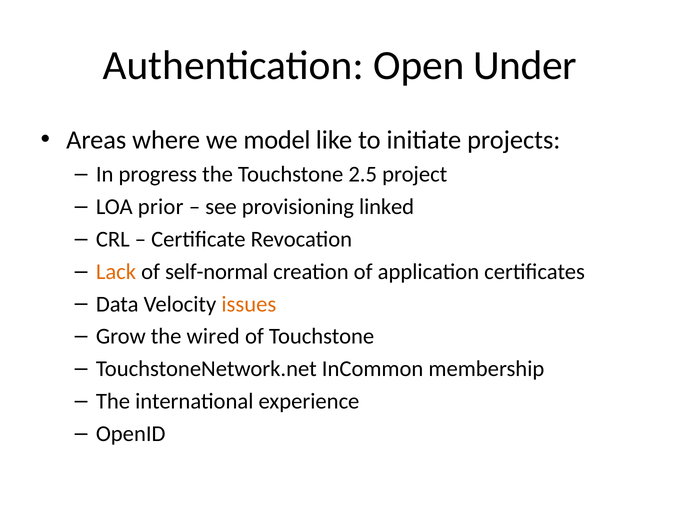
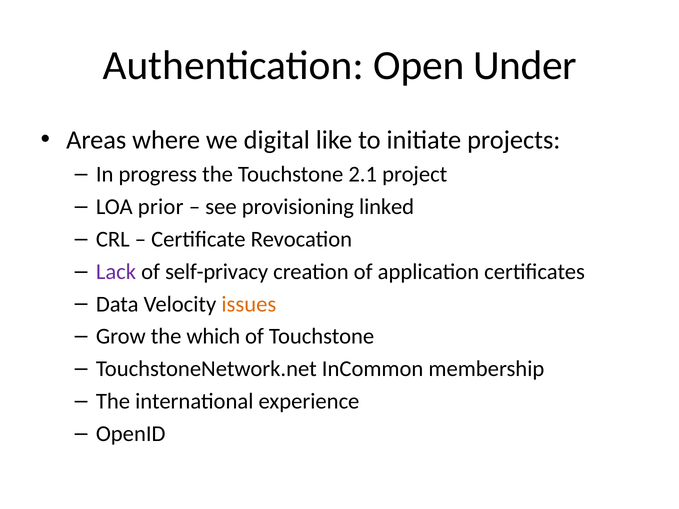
model: model -> digital
2.5: 2.5 -> 2.1
Lack colour: orange -> purple
self-normal: self-normal -> self-privacy
wired: wired -> which
